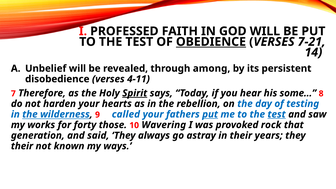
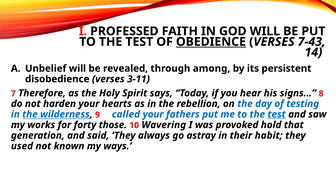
7-21: 7-21 -> 7-43
4-11: 4-11 -> 3-11
Spirit underline: present -> none
some…: some… -> signs…
put at (210, 114) underline: present -> none
rock: rock -> hold
years: years -> habit
their at (22, 146): their -> used
